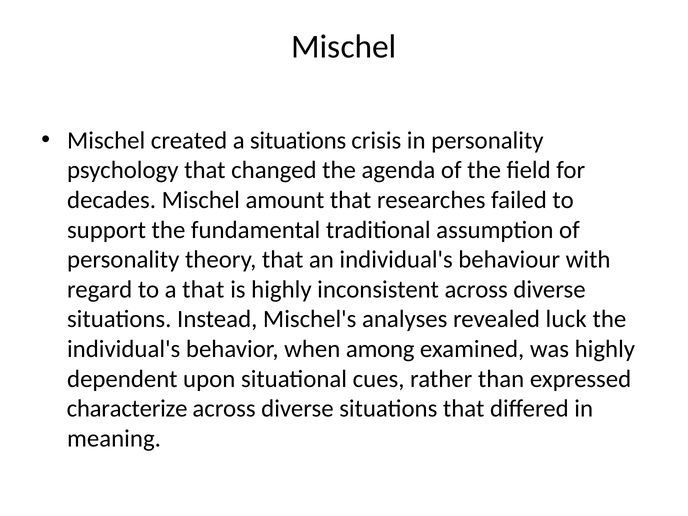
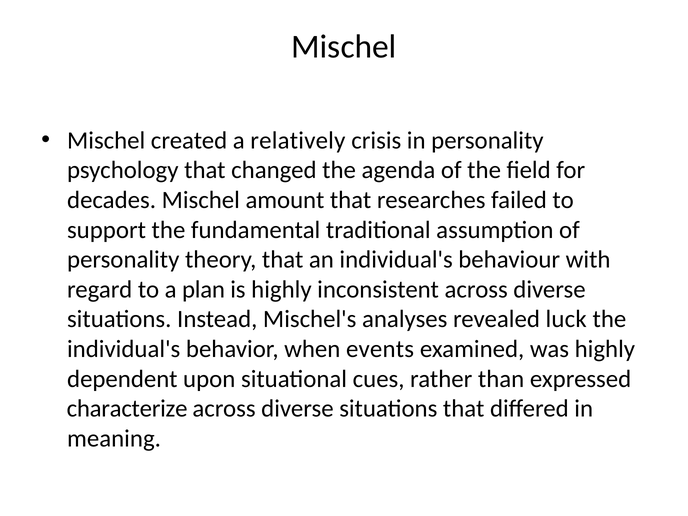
a situations: situations -> relatively
a that: that -> plan
among: among -> events
